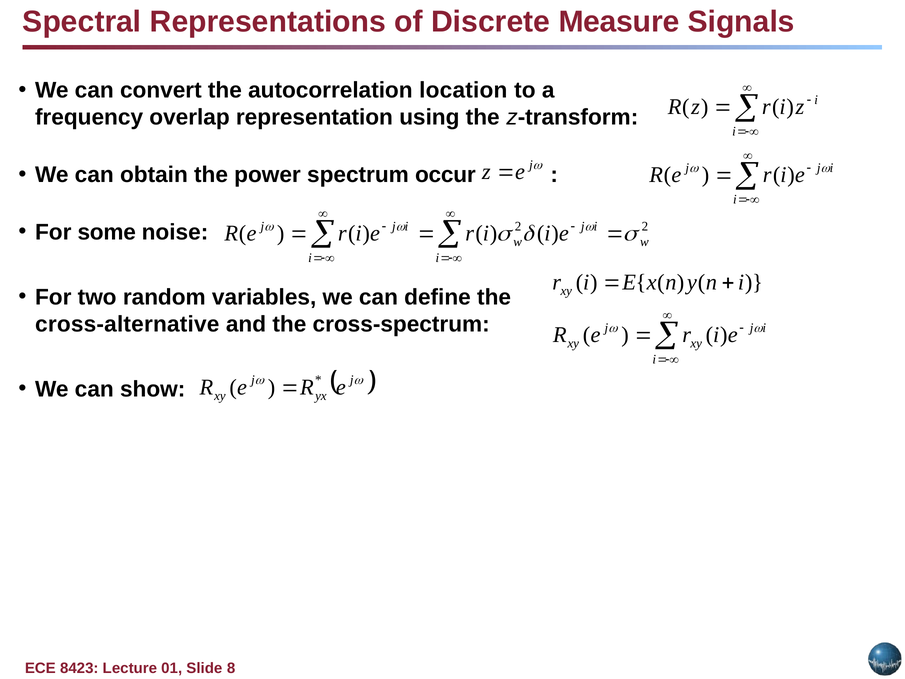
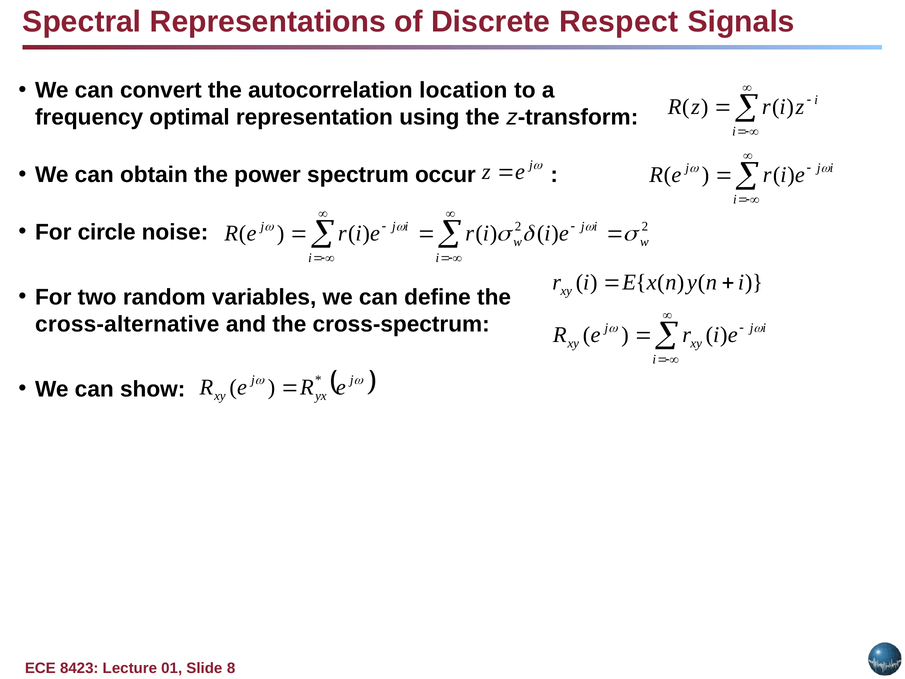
Measure: Measure -> Respect
overlap: overlap -> optimal
some: some -> circle
